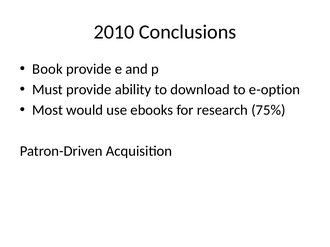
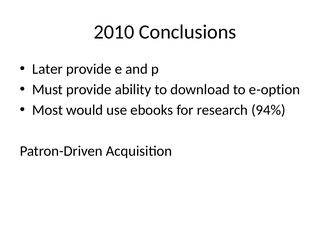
Book: Book -> Later
75%: 75% -> 94%
